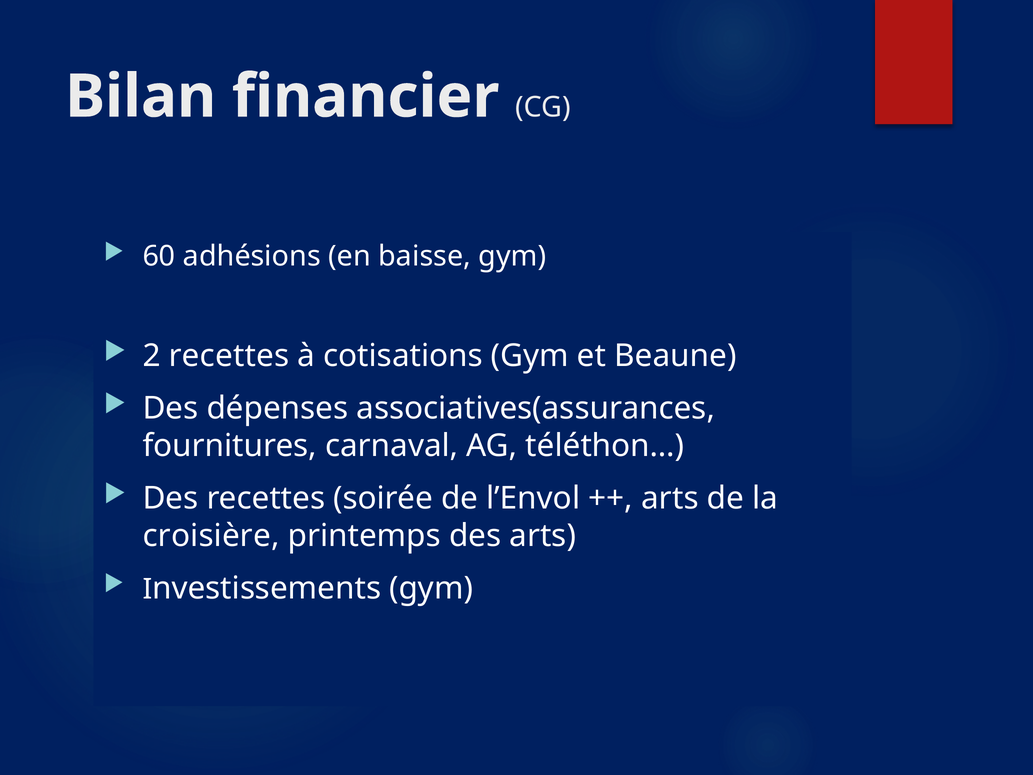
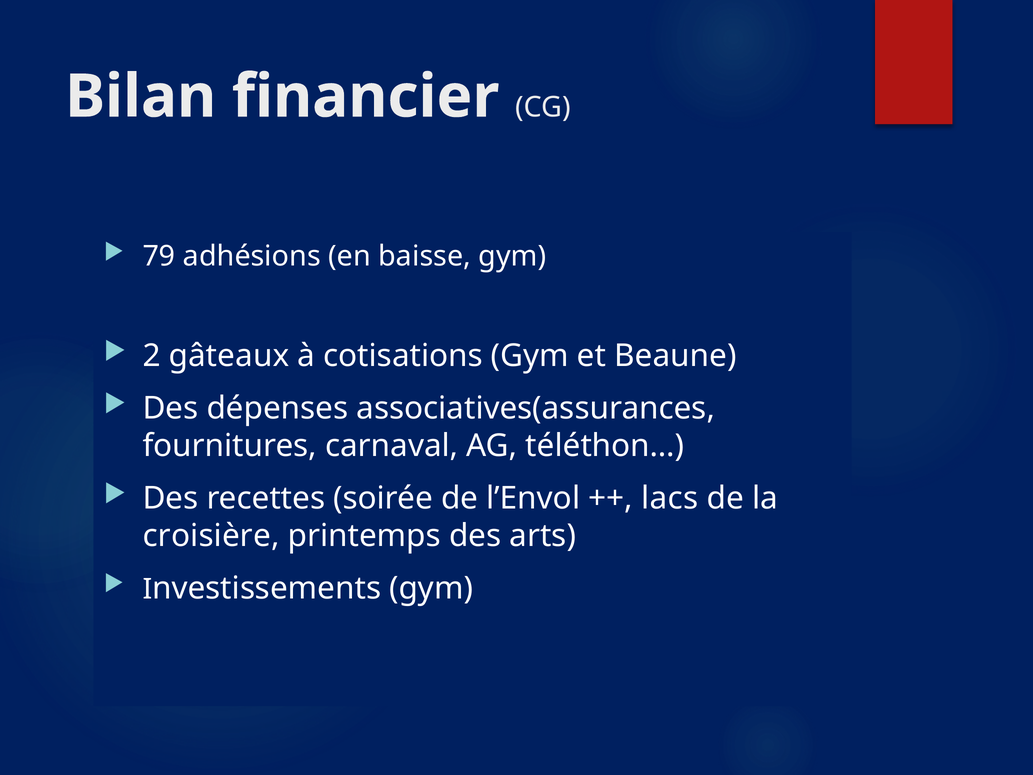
60: 60 -> 79
2 recettes: recettes -> gâteaux
arts at (670, 498): arts -> lacs
